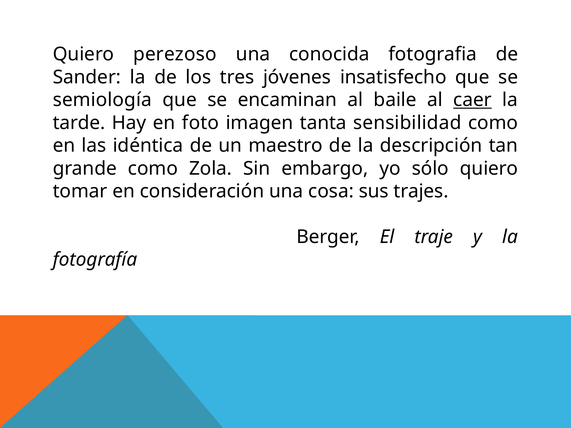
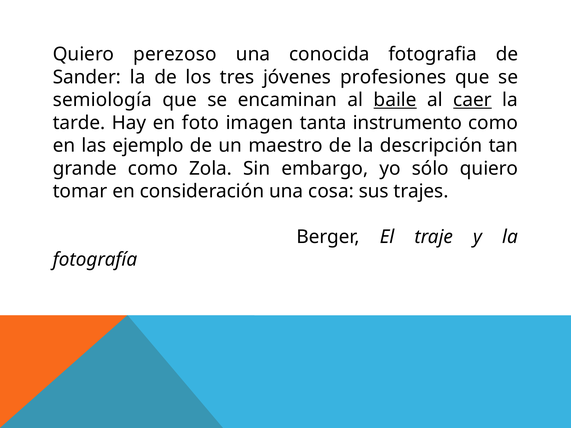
insatisfecho: insatisfecho -> profesiones
baile underline: none -> present
sensibilidad: sensibilidad -> instrumento
idéntica: idéntica -> ejemplo
